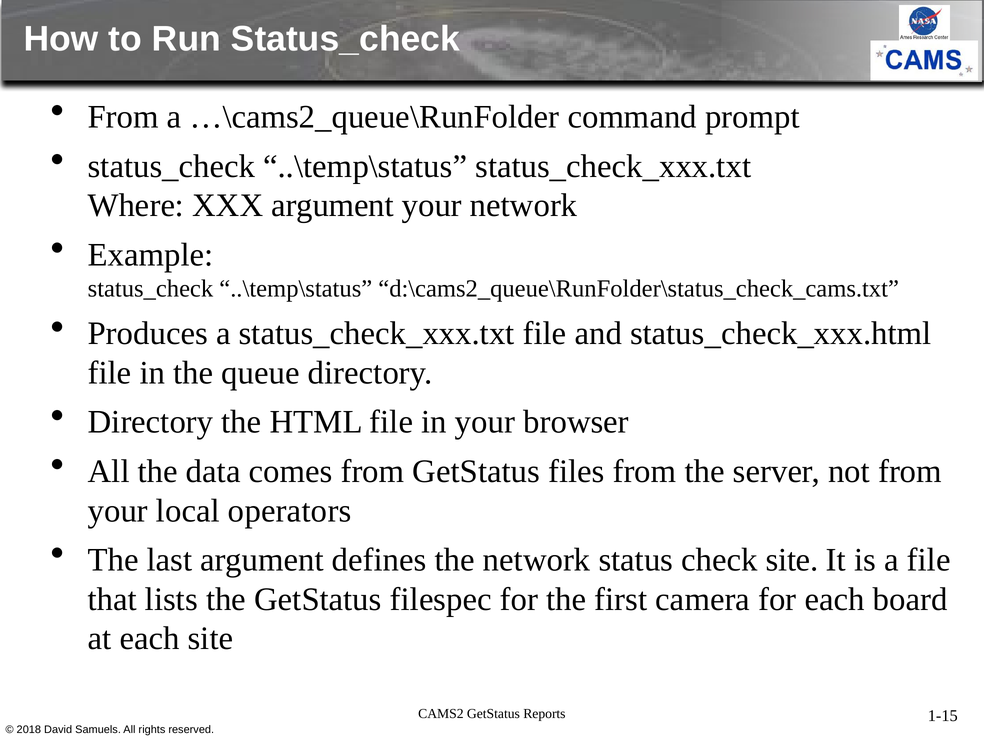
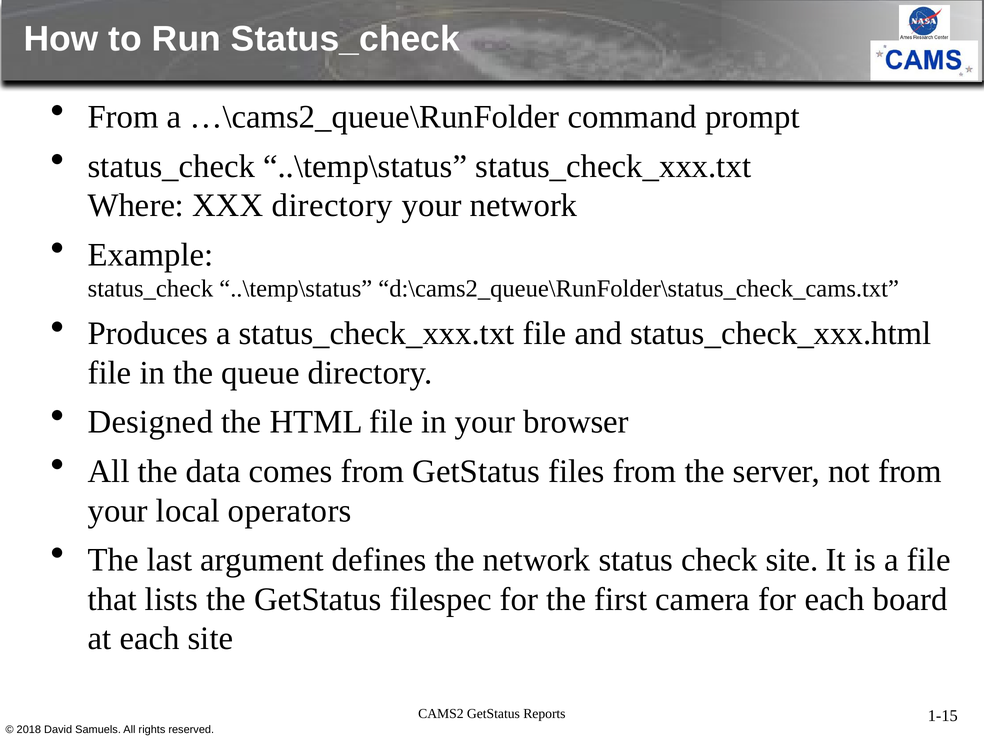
XXX argument: argument -> directory
Directory at (151, 422): Directory -> Designed
